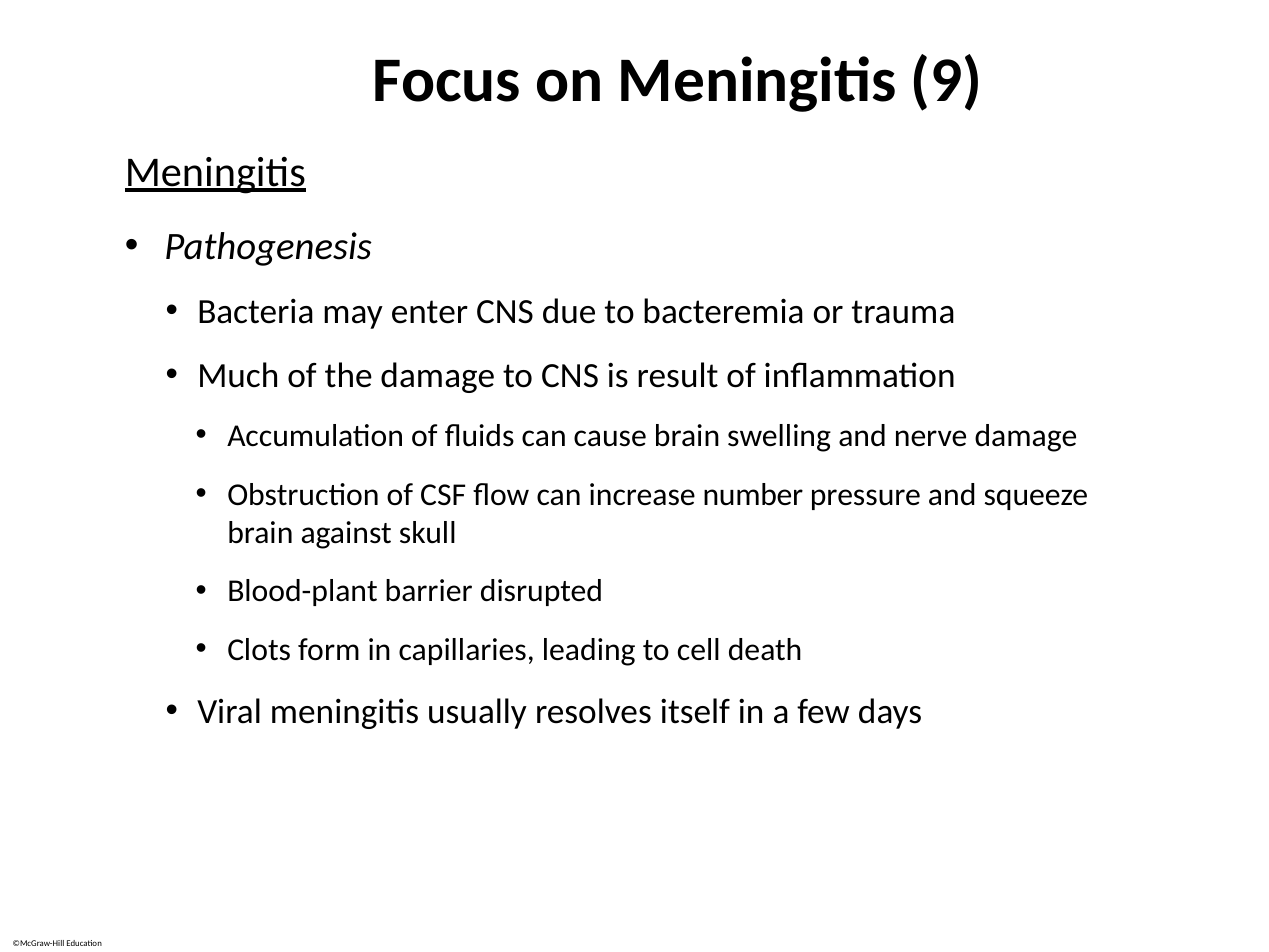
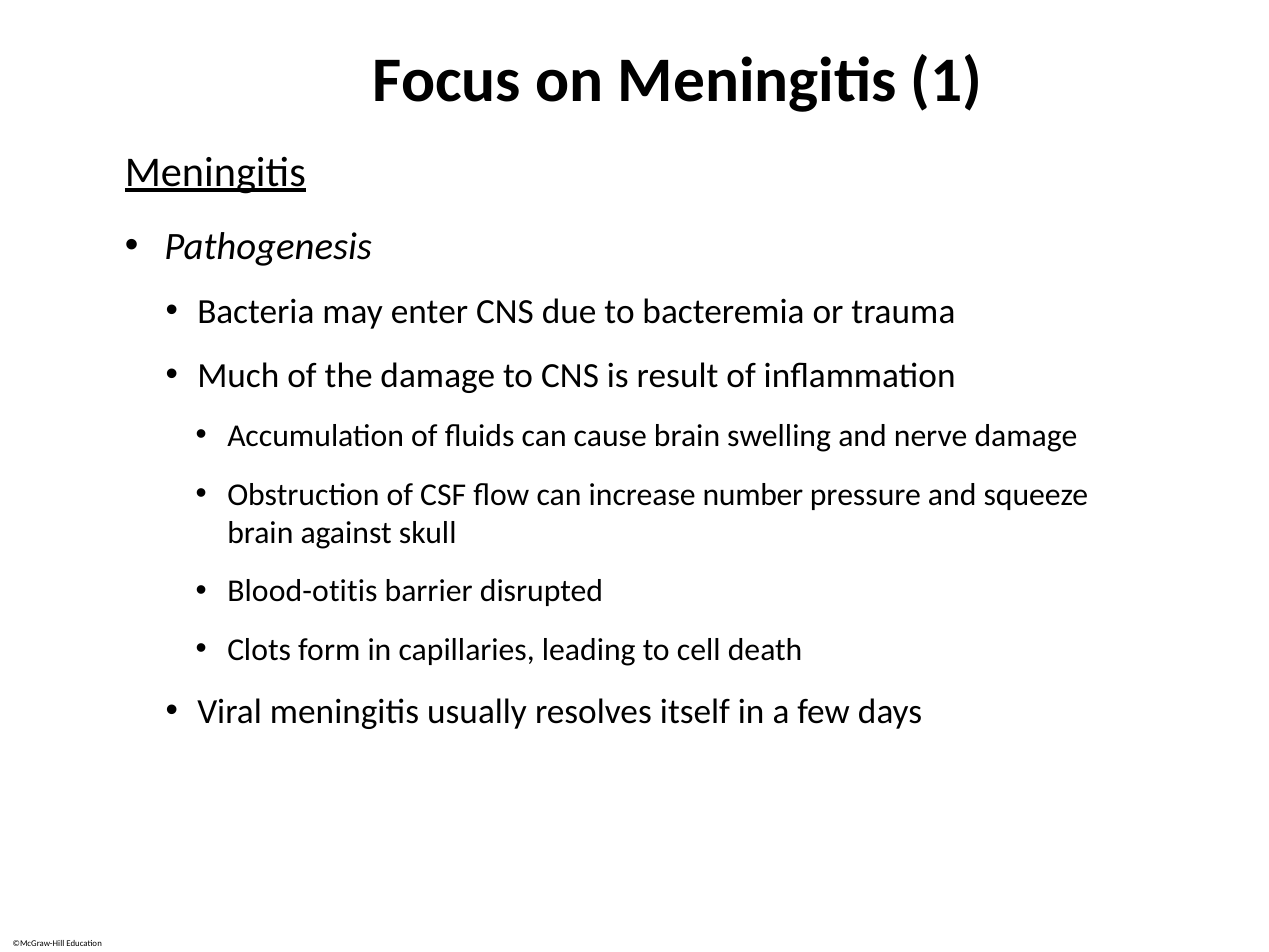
9: 9 -> 1
Blood-plant: Blood-plant -> Blood-otitis
